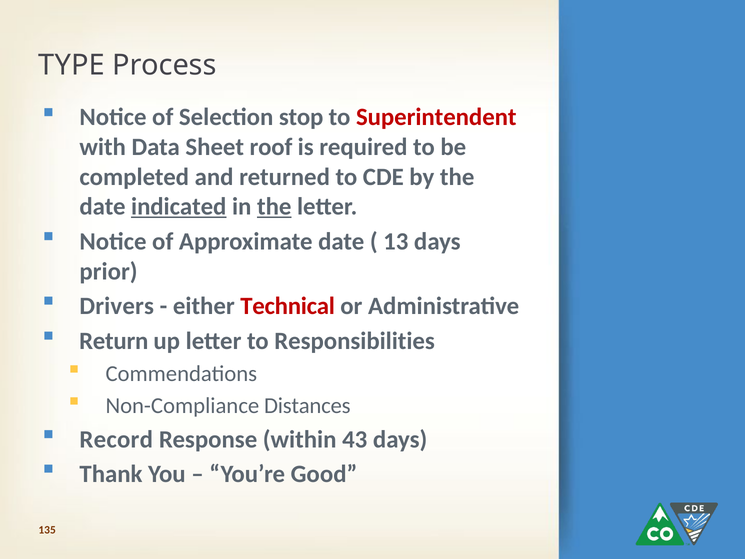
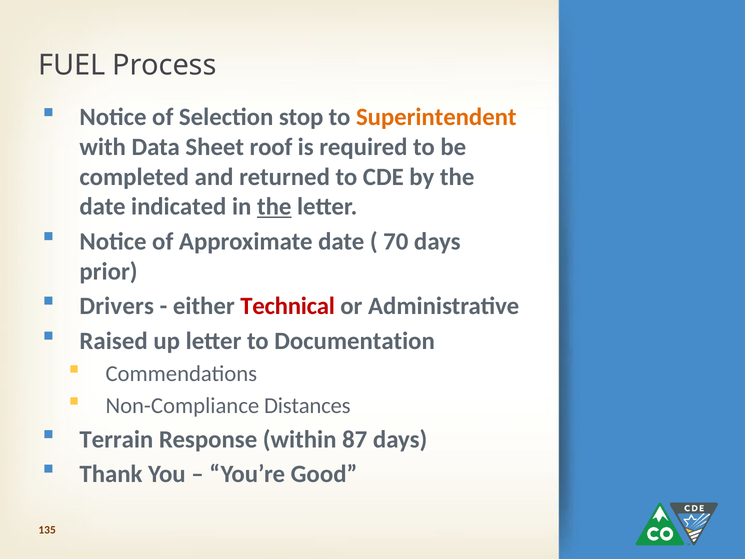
TYPE: TYPE -> FUEL
Superintendent colour: red -> orange
indicated underline: present -> none
13: 13 -> 70
Return: Return -> Raised
Responsibilities: Responsibilities -> Documentation
Record: Record -> Terrain
43: 43 -> 87
